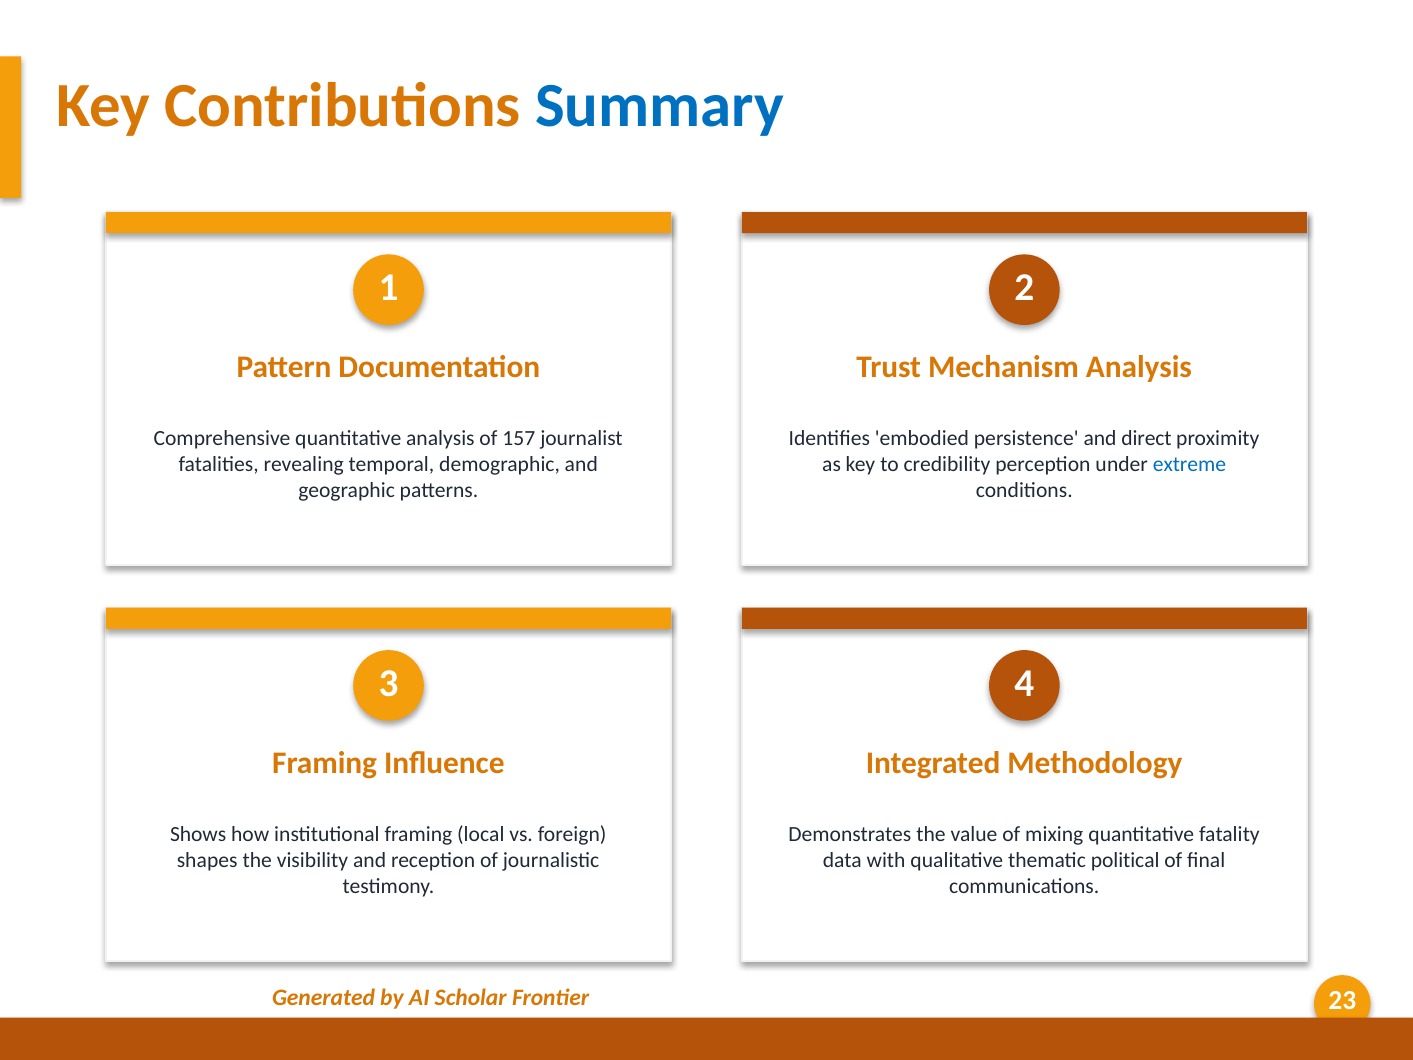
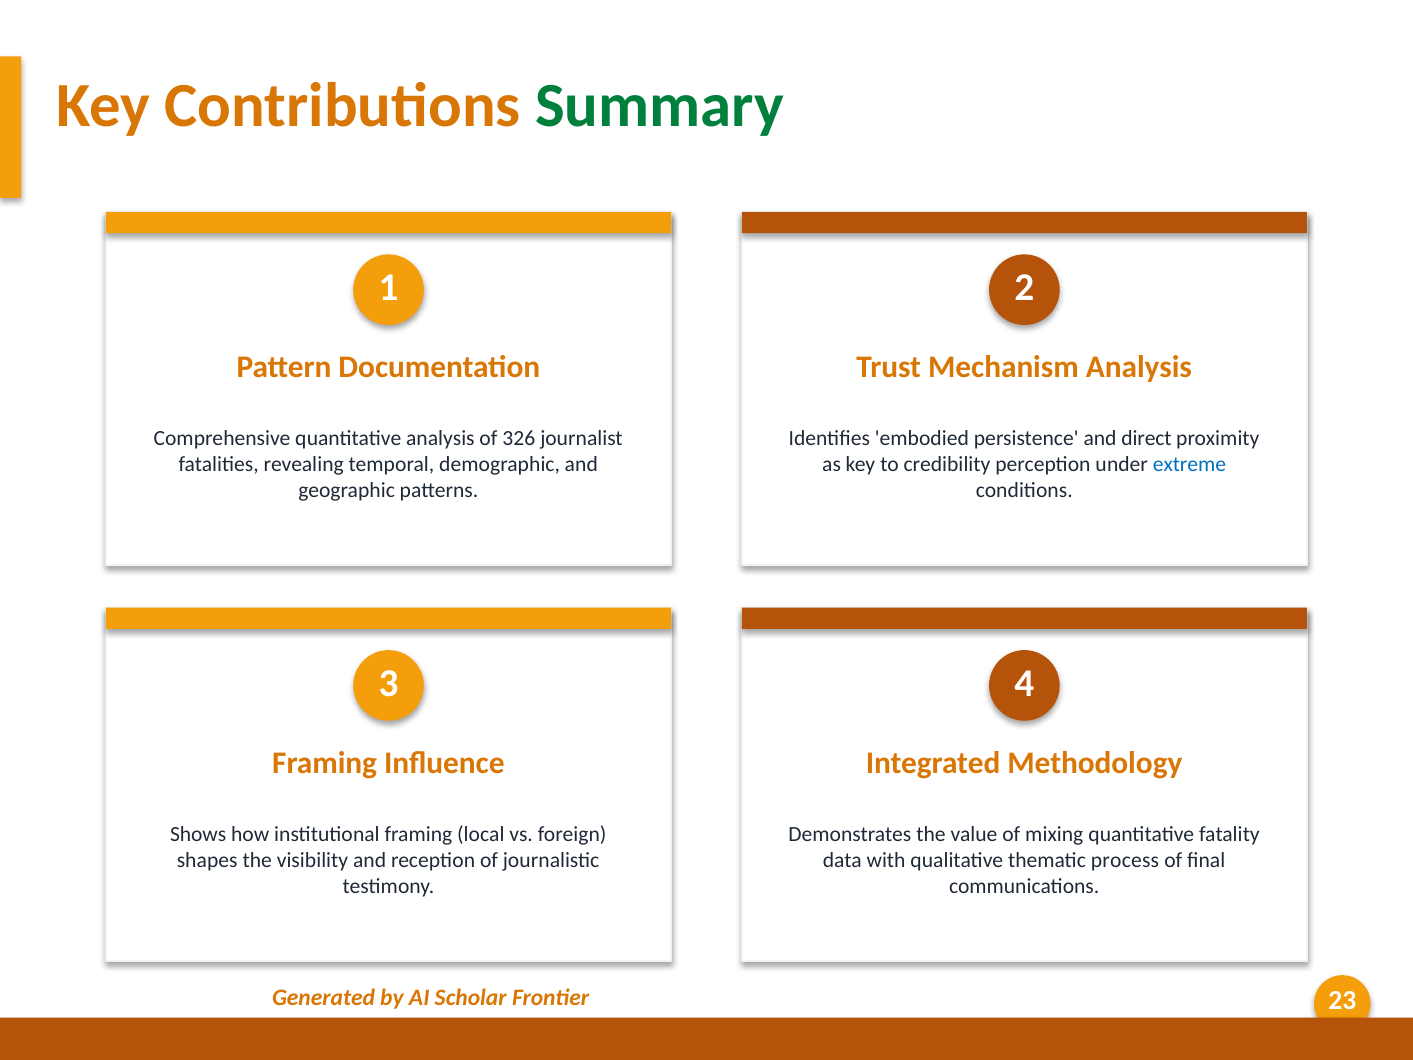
Summary colour: blue -> green
157: 157 -> 326
political: political -> process
